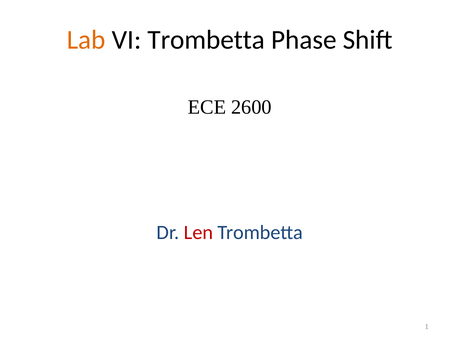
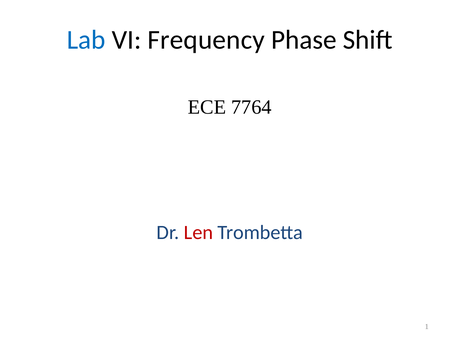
Lab colour: orange -> blue
VI Trombetta: Trombetta -> Frequency
2600: 2600 -> 7764
